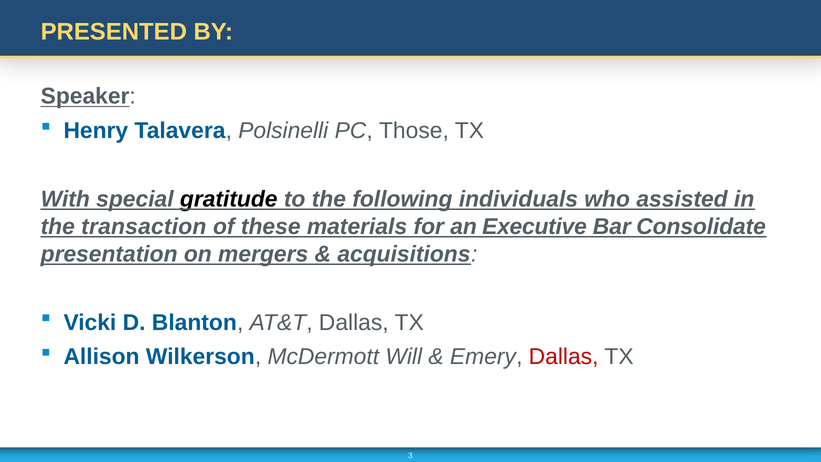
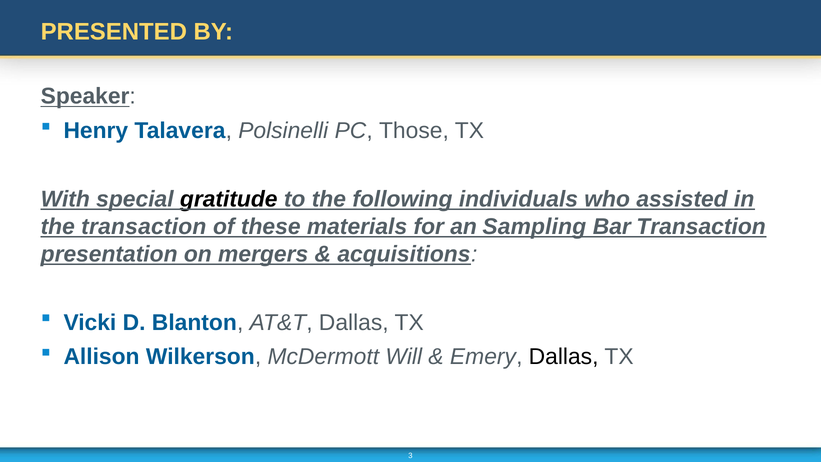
Executive: Executive -> Sampling
Bar Consolidate: Consolidate -> Transaction
Dallas at (564, 357) colour: red -> black
